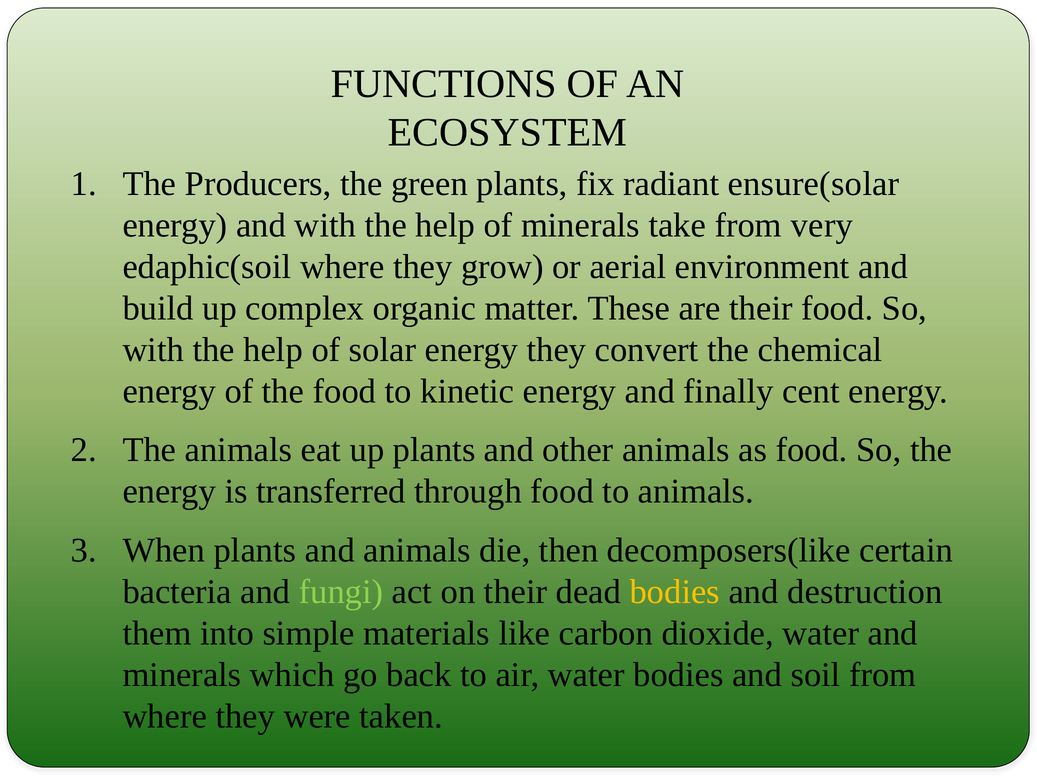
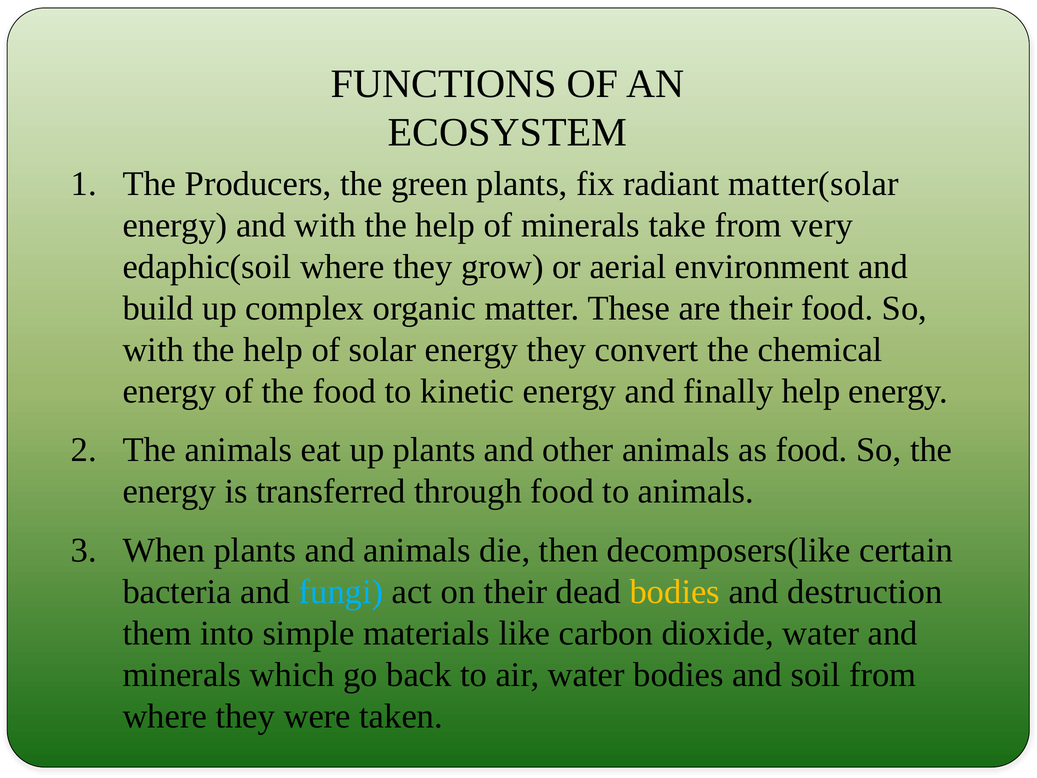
ensure(solar: ensure(solar -> matter(solar
finally cent: cent -> help
fungi colour: light green -> light blue
